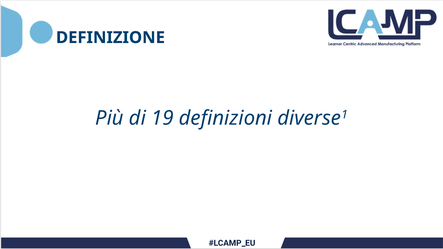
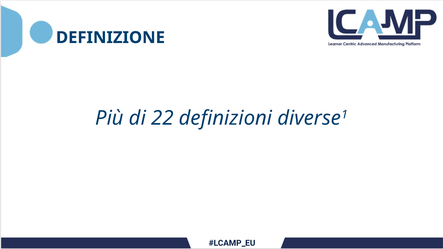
19: 19 -> 22
